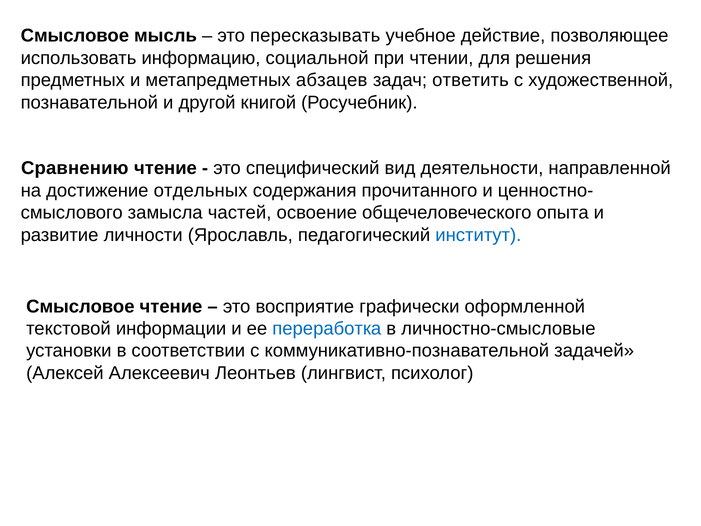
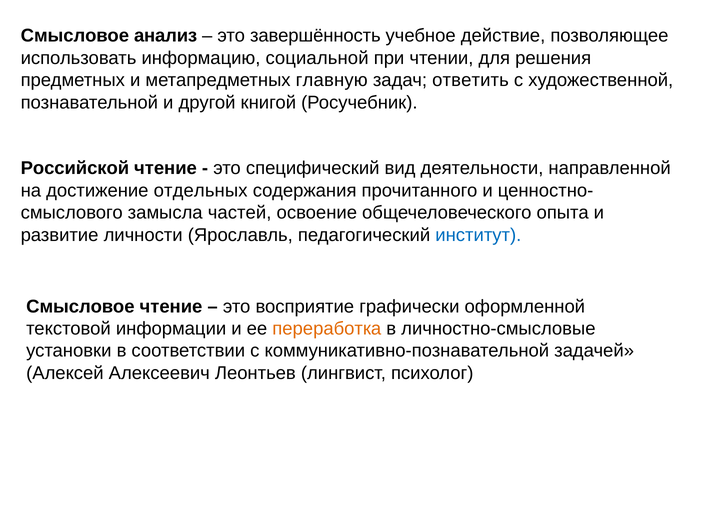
мысль: мысль -> анализ
пересказывать: пересказывать -> завершённость
абзацев: абзацев -> главную
Сравнению: Сравнению -> Российской
переработка colour: blue -> orange
